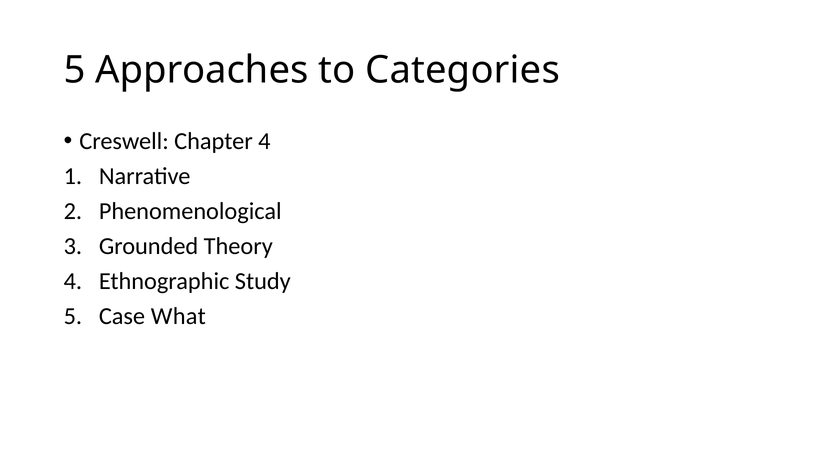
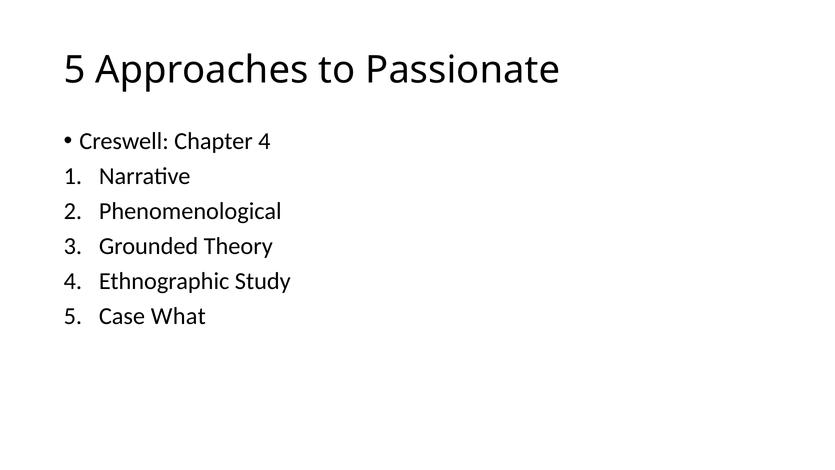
Categories: Categories -> Passionate
